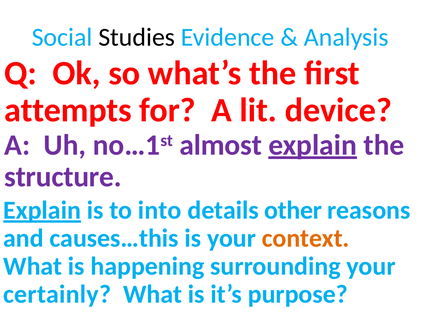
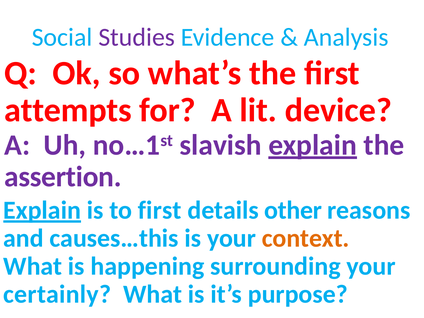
Studies colour: black -> purple
almost: almost -> slavish
structure: structure -> assertion
to into: into -> first
